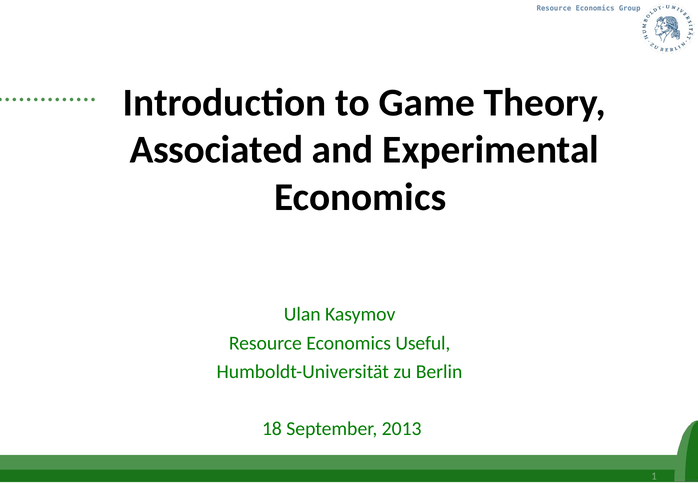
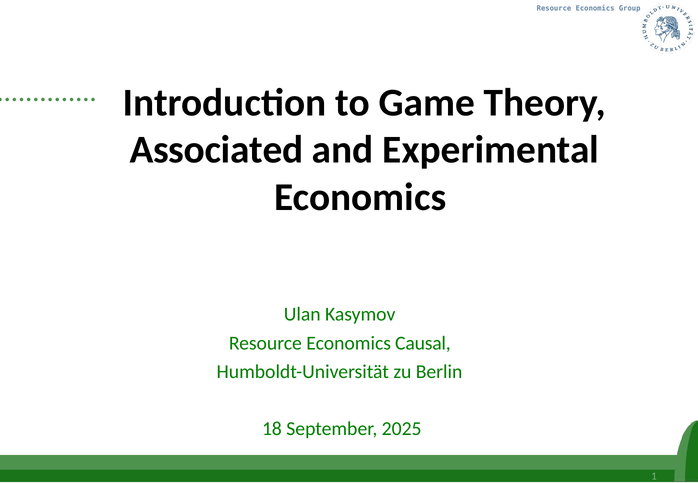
Useful: Useful -> Causal
2013: 2013 -> 2025
